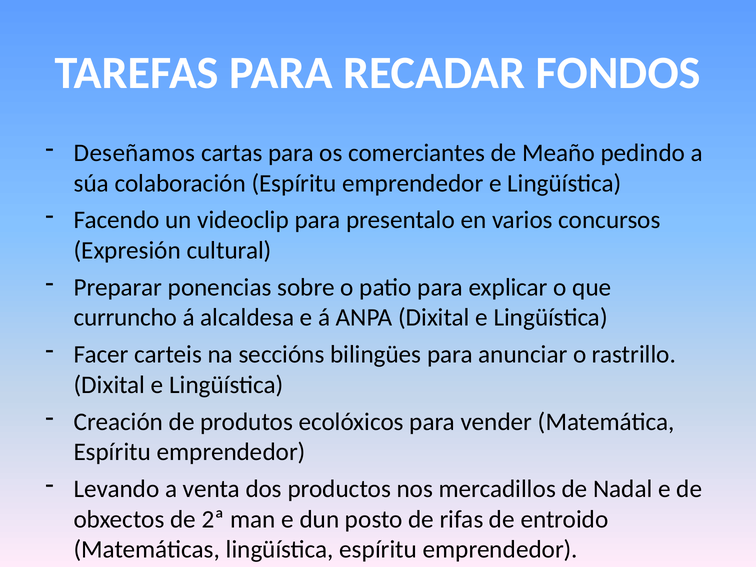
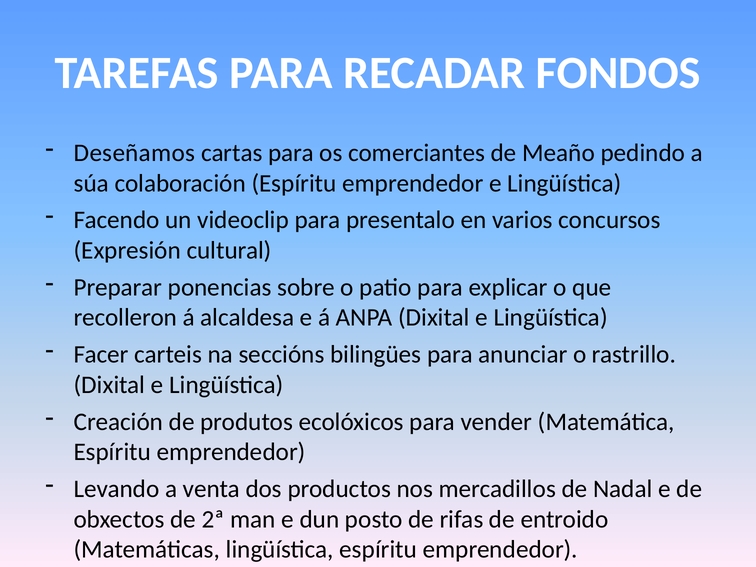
curruncho: curruncho -> recolleron
